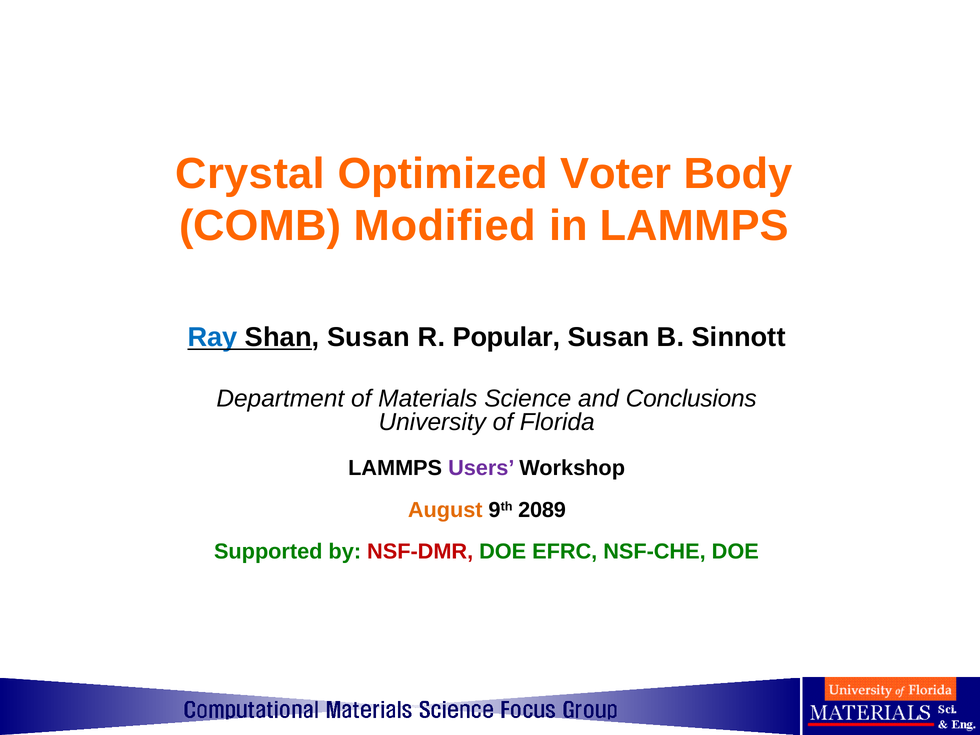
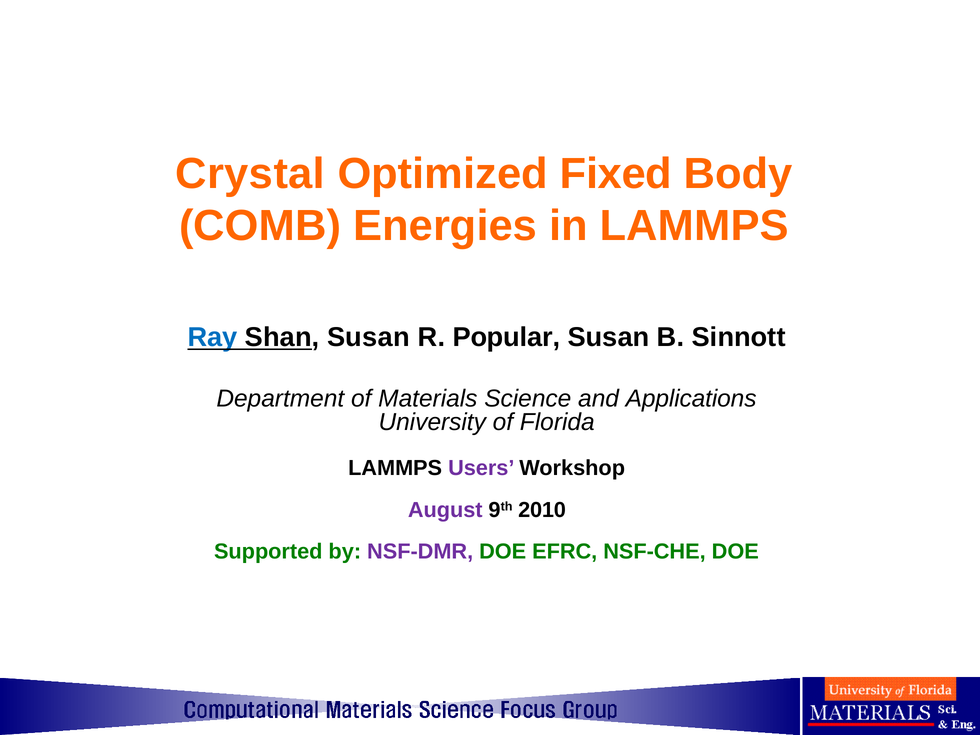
Voter: Voter -> Fixed
Modified: Modified -> Energies
Conclusions: Conclusions -> Applications
August colour: orange -> purple
2089: 2089 -> 2010
NSF-DMR colour: red -> purple
